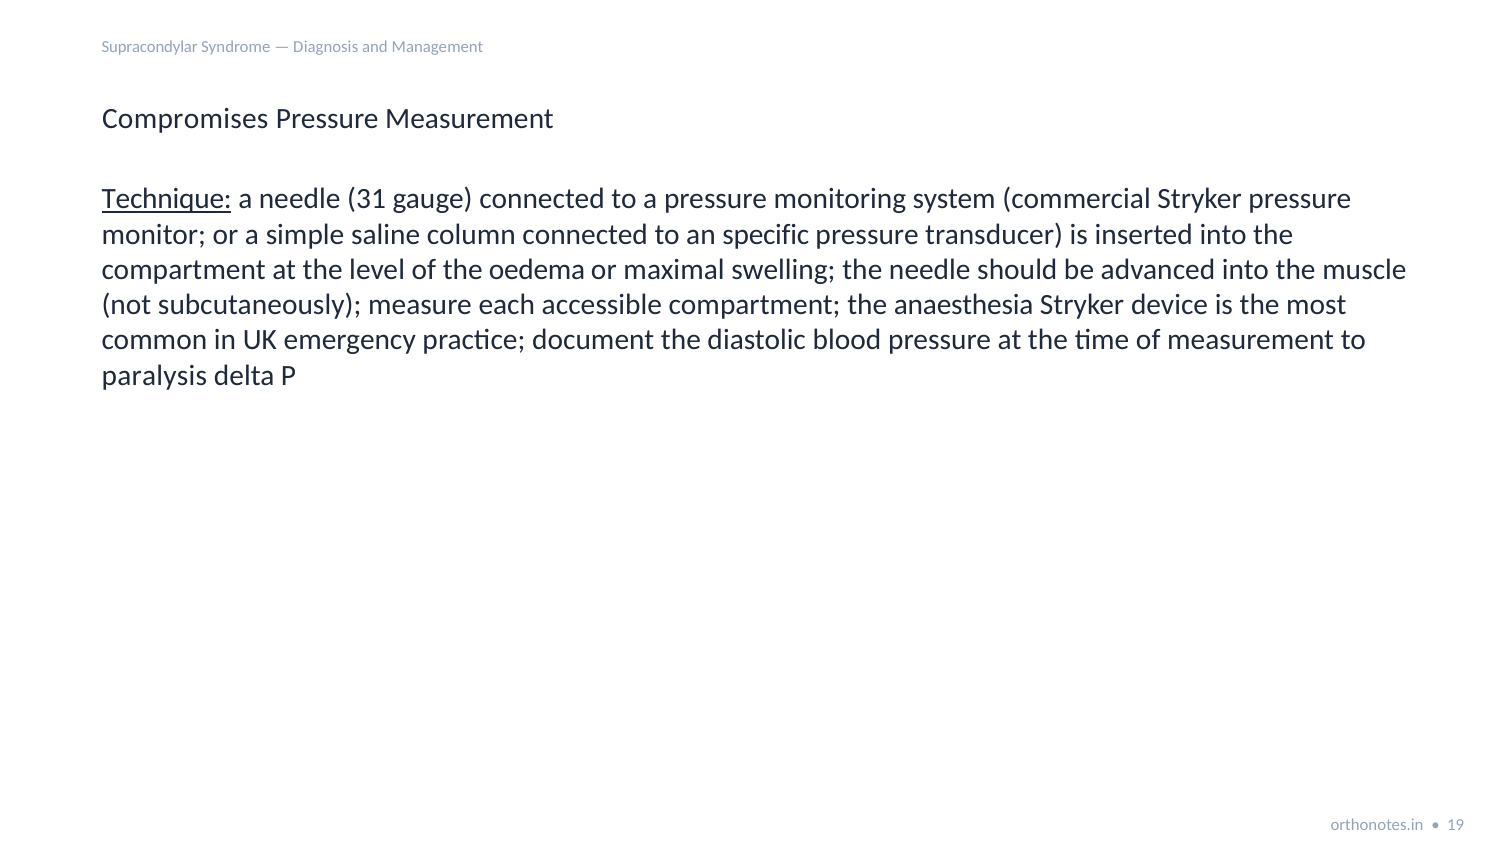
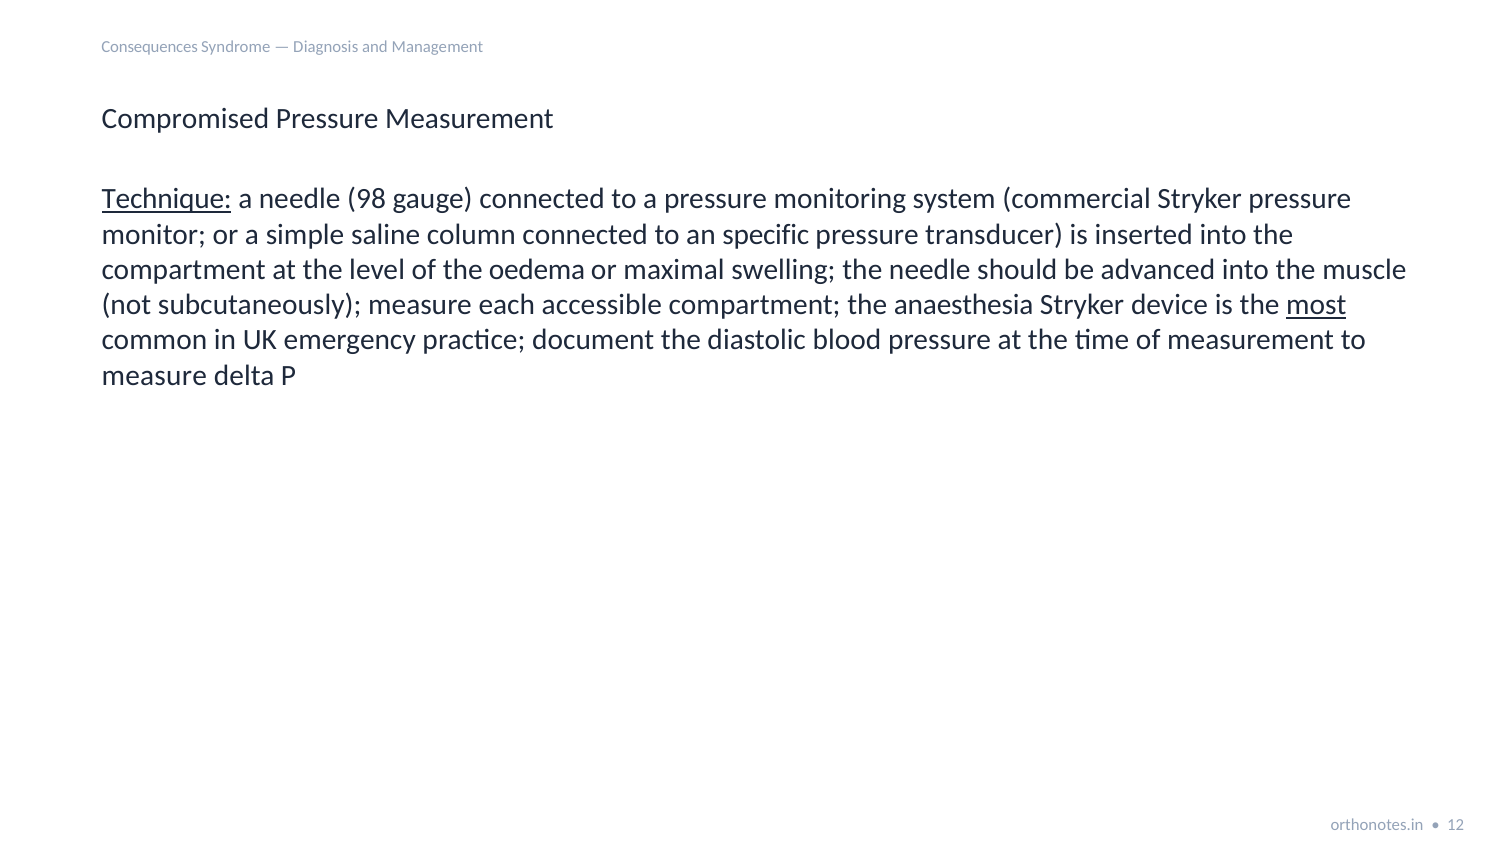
Supracondylar: Supracondylar -> Consequences
Compromises: Compromises -> Compromised
31: 31 -> 98
most underline: none -> present
paralysis at (154, 376): paralysis -> measure
19: 19 -> 12
